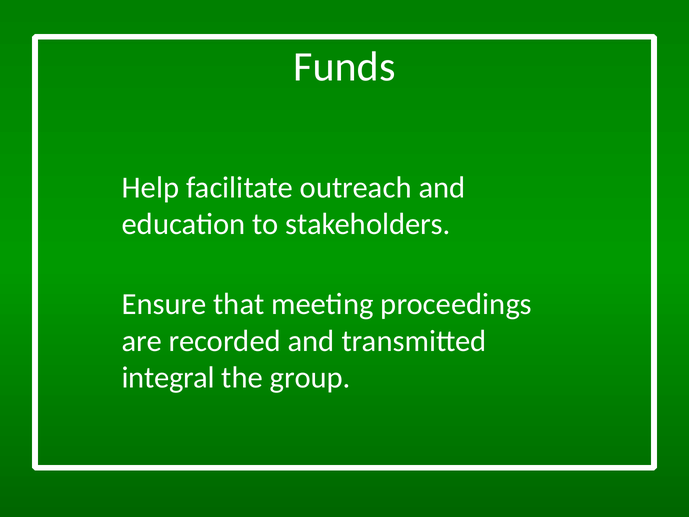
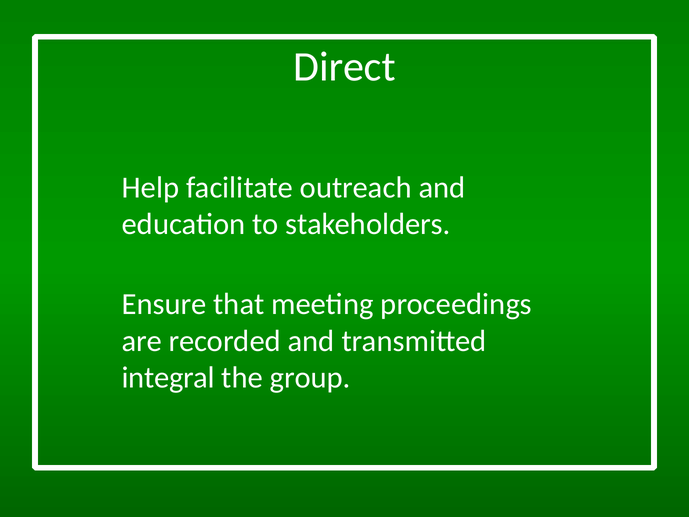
Funds: Funds -> Direct
